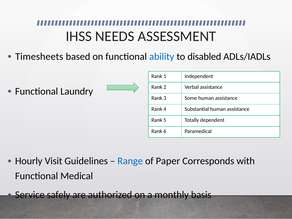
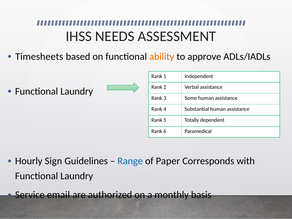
ability colour: blue -> orange
disabled: disabled -> approve
Visit: Visit -> Sign
Medical at (77, 176): Medical -> Laundry
safely: safely -> email
